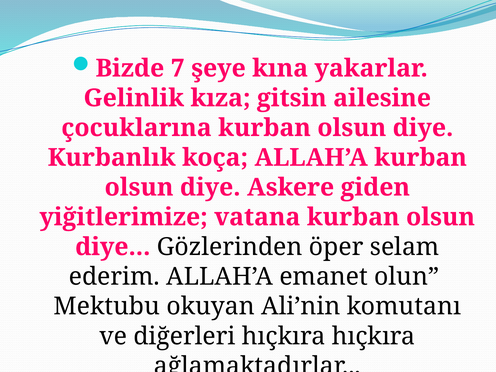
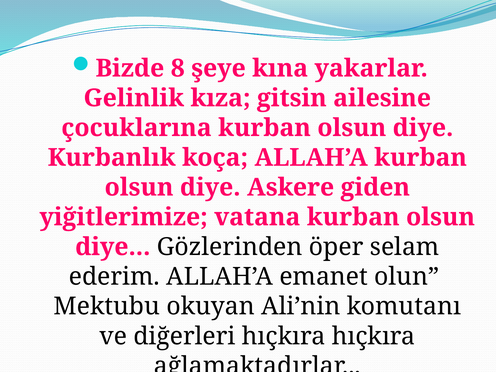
7: 7 -> 8
